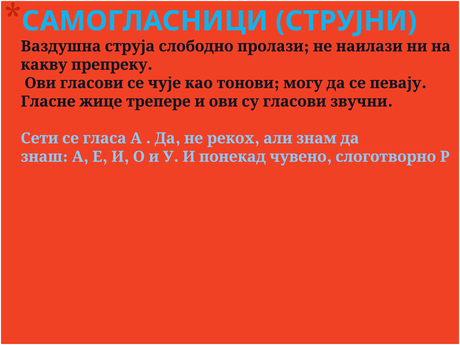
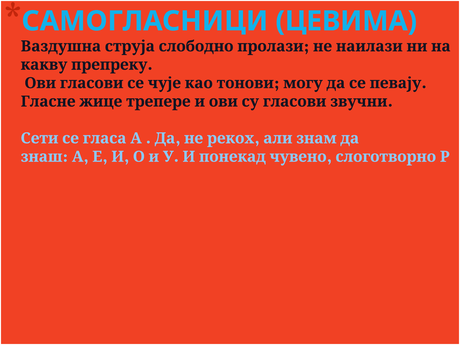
СТРУЈНИ: СТРУЈНИ -> ЦЕВИМА
